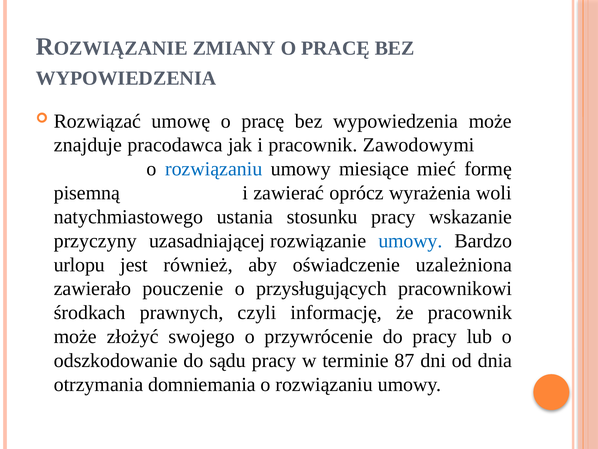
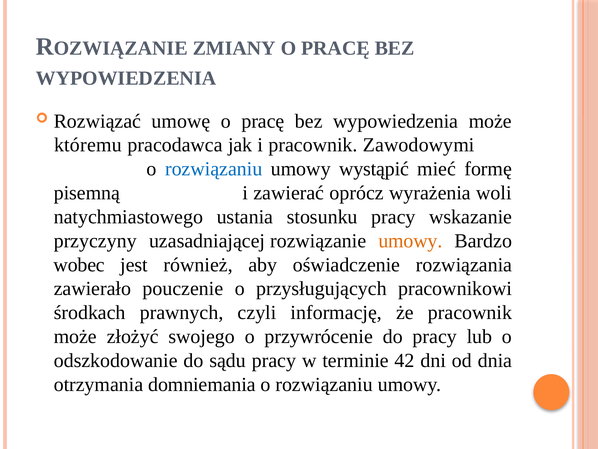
znajduje: znajduje -> któremu
miesiące: miesiące -> wystąpić
umowy at (410, 241) colour: blue -> orange
urlopu: urlopu -> wobec
uzależniona: uzależniona -> rozwiązania
87: 87 -> 42
